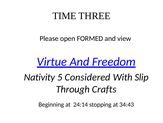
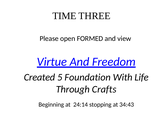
Nativity: Nativity -> Created
Considered: Considered -> Foundation
Slip: Slip -> Life
